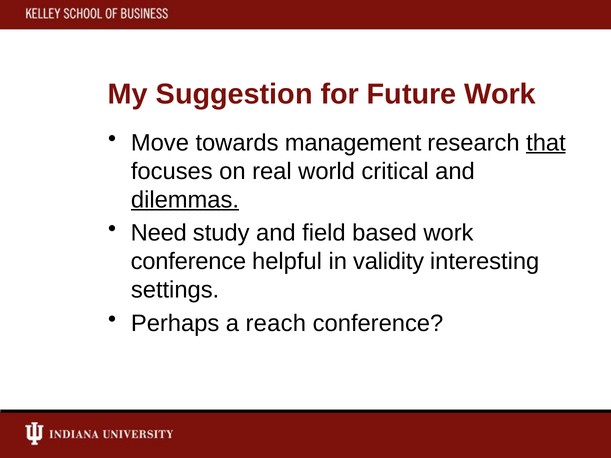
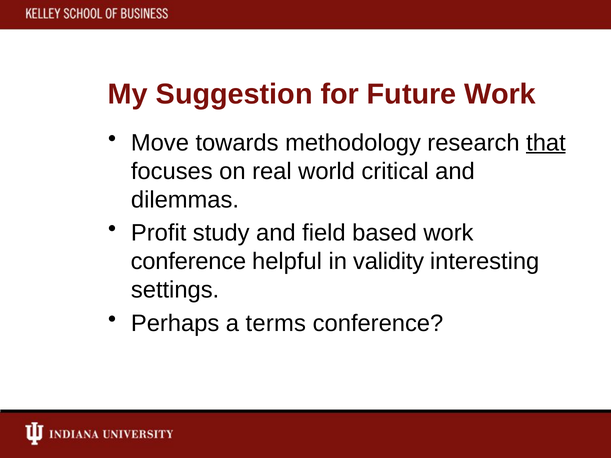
management: management -> methodology
dilemmas underline: present -> none
Need: Need -> Profit
reach: reach -> terms
